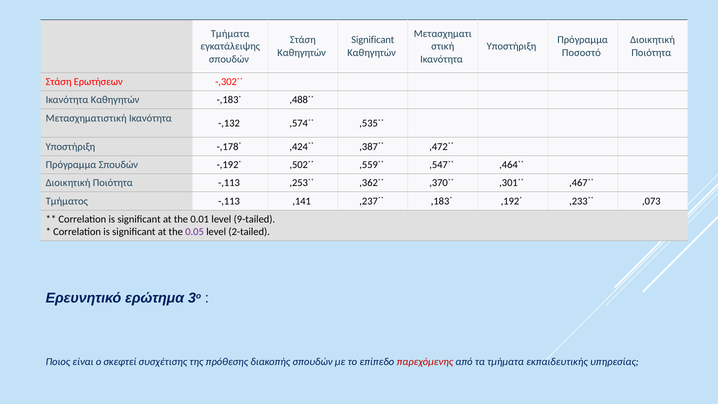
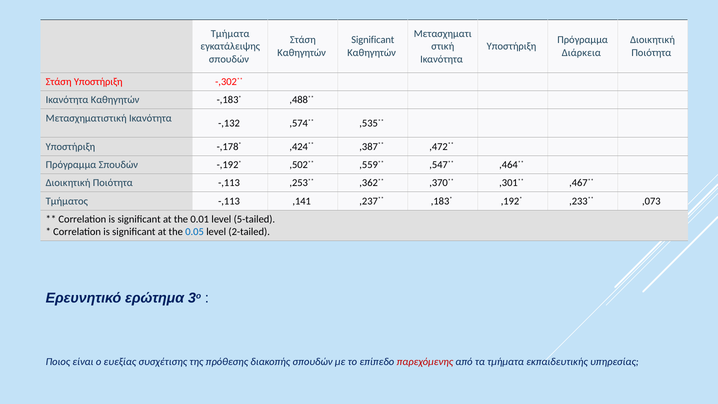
Ποσοστό: Ποσοστό -> Διάρκεια
Στάση Ερωτήσεων: Ερωτήσεων -> Υποστήριξη
9-tailed: 9-tailed -> 5-tailed
0.05 colour: purple -> blue
σκεφτεί: σκεφτεί -> ευεξίας
